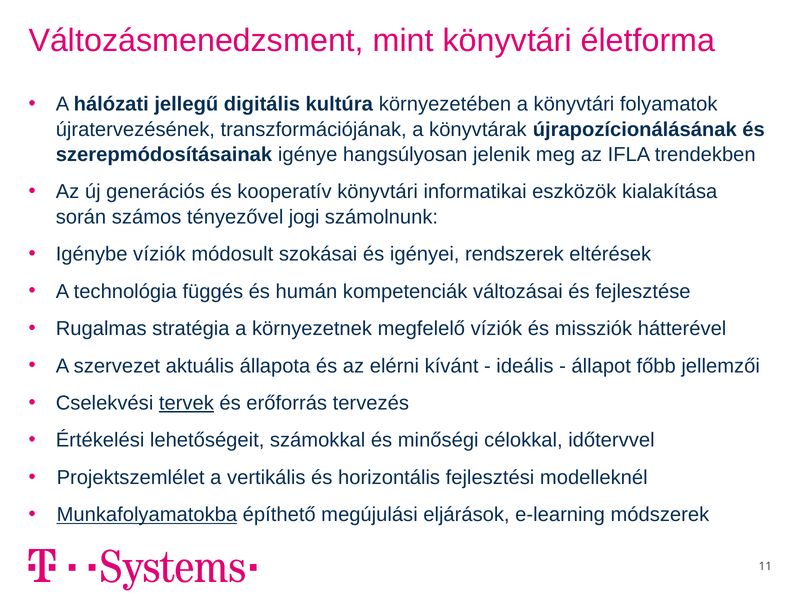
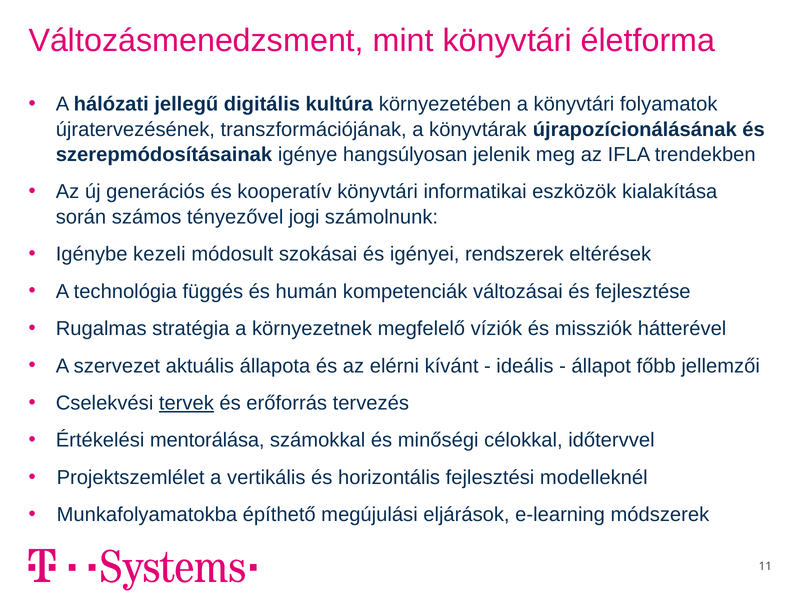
Igénybe víziók: víziók -> kezeli
lehetőségeit: lehetőségeit -> mentorálása
Munkafolyamatokba underline: present -> none
